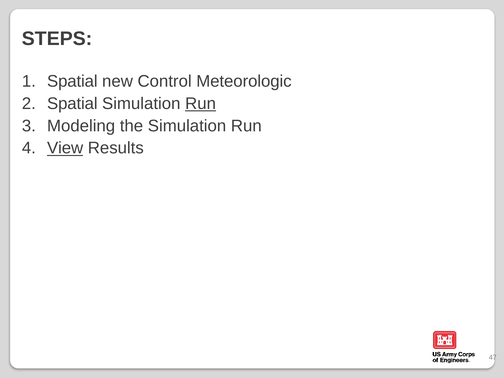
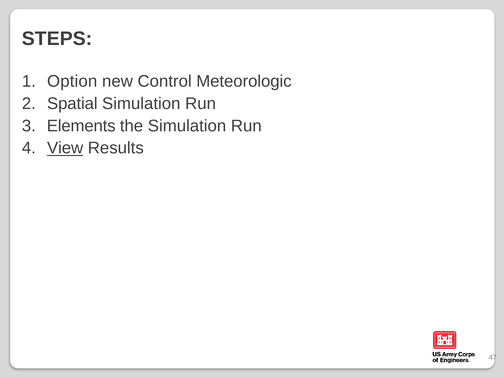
Spatial at (72, 81): Spatial -> Option
Run at (201, 104) underline: present -> none
Modeling: Modeling -> Elements
